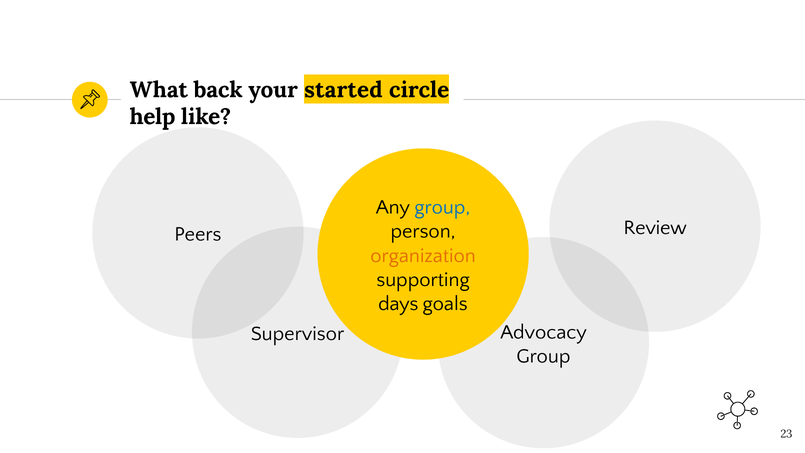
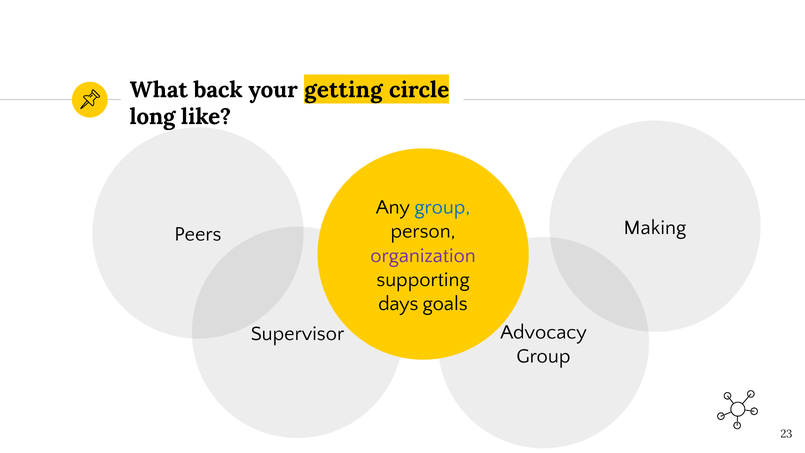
started: started -> getting
help: help -> long
Review: Review -> Making
organization colour: orange -> purple
